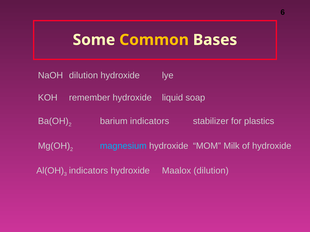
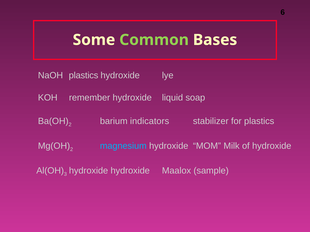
Common colour: yellow -> light green
NaOH dilution: dilution -> plastics
indicators at (88, 171): indicators -> hydroxide
Maalox dilution: dilution -> sample
